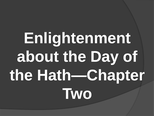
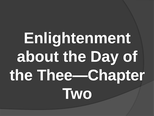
Hath—Chapter: Hath—Chapter -> Thee—Chapter
